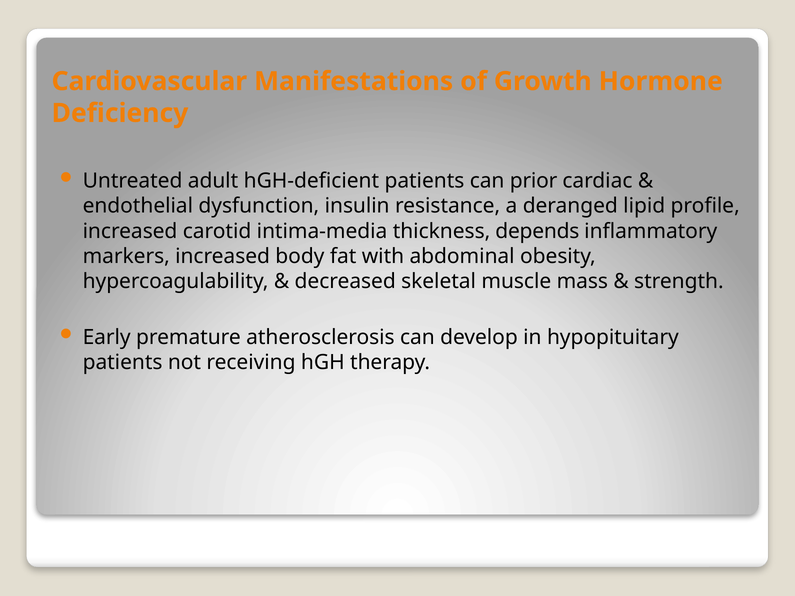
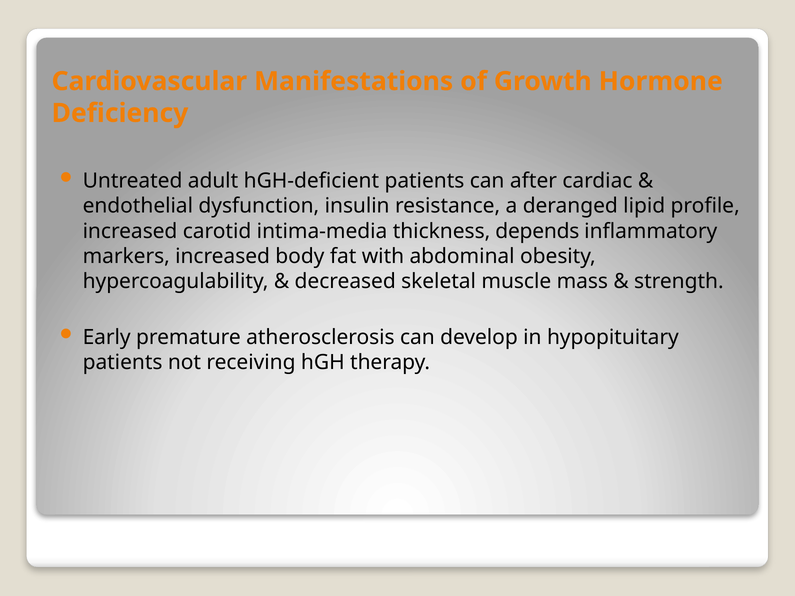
prior: prior -> after
